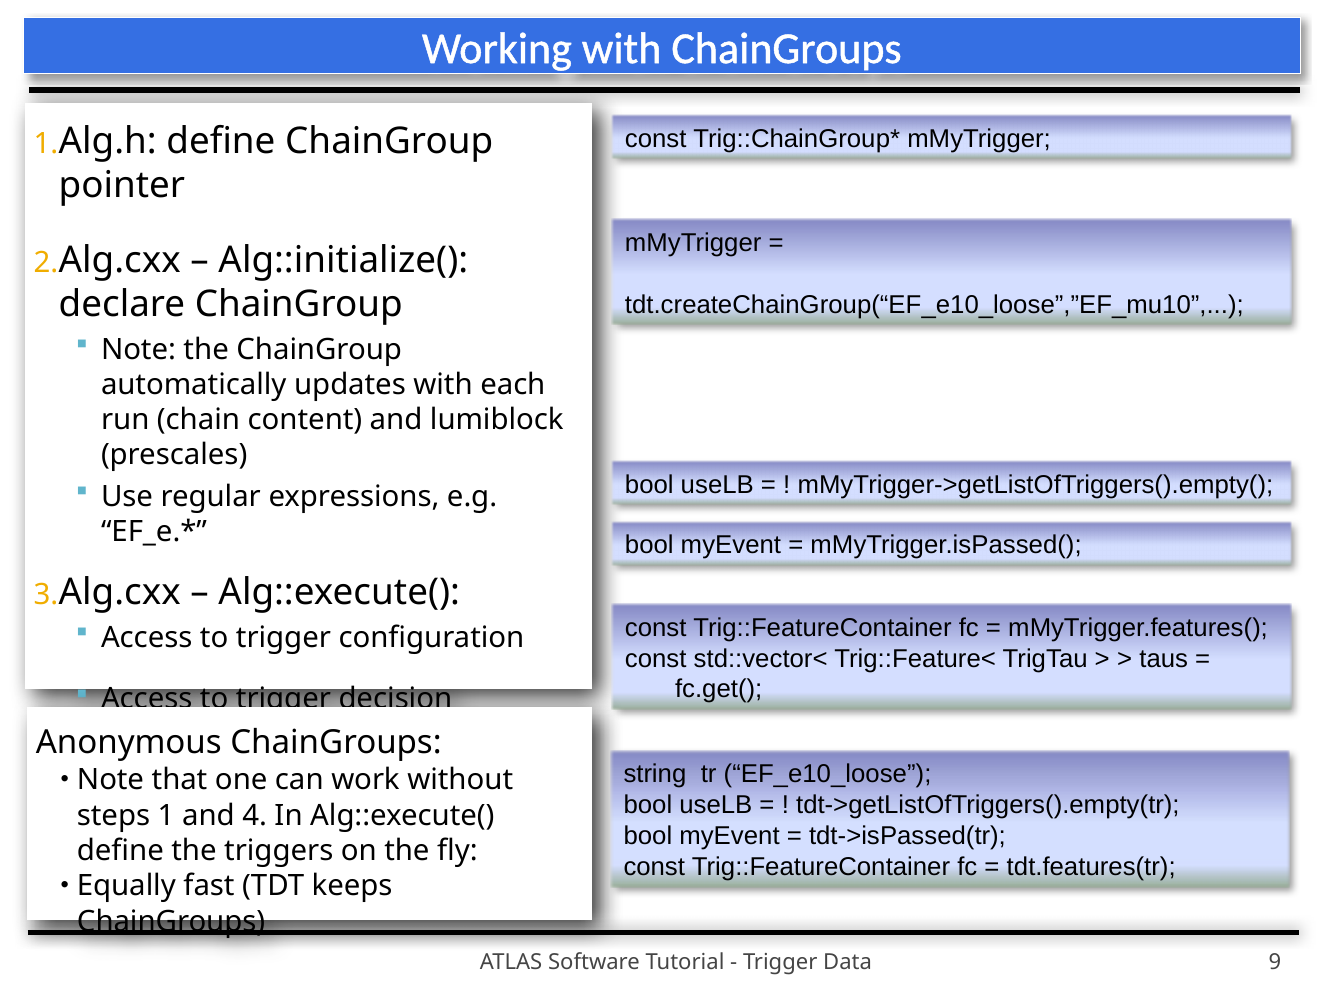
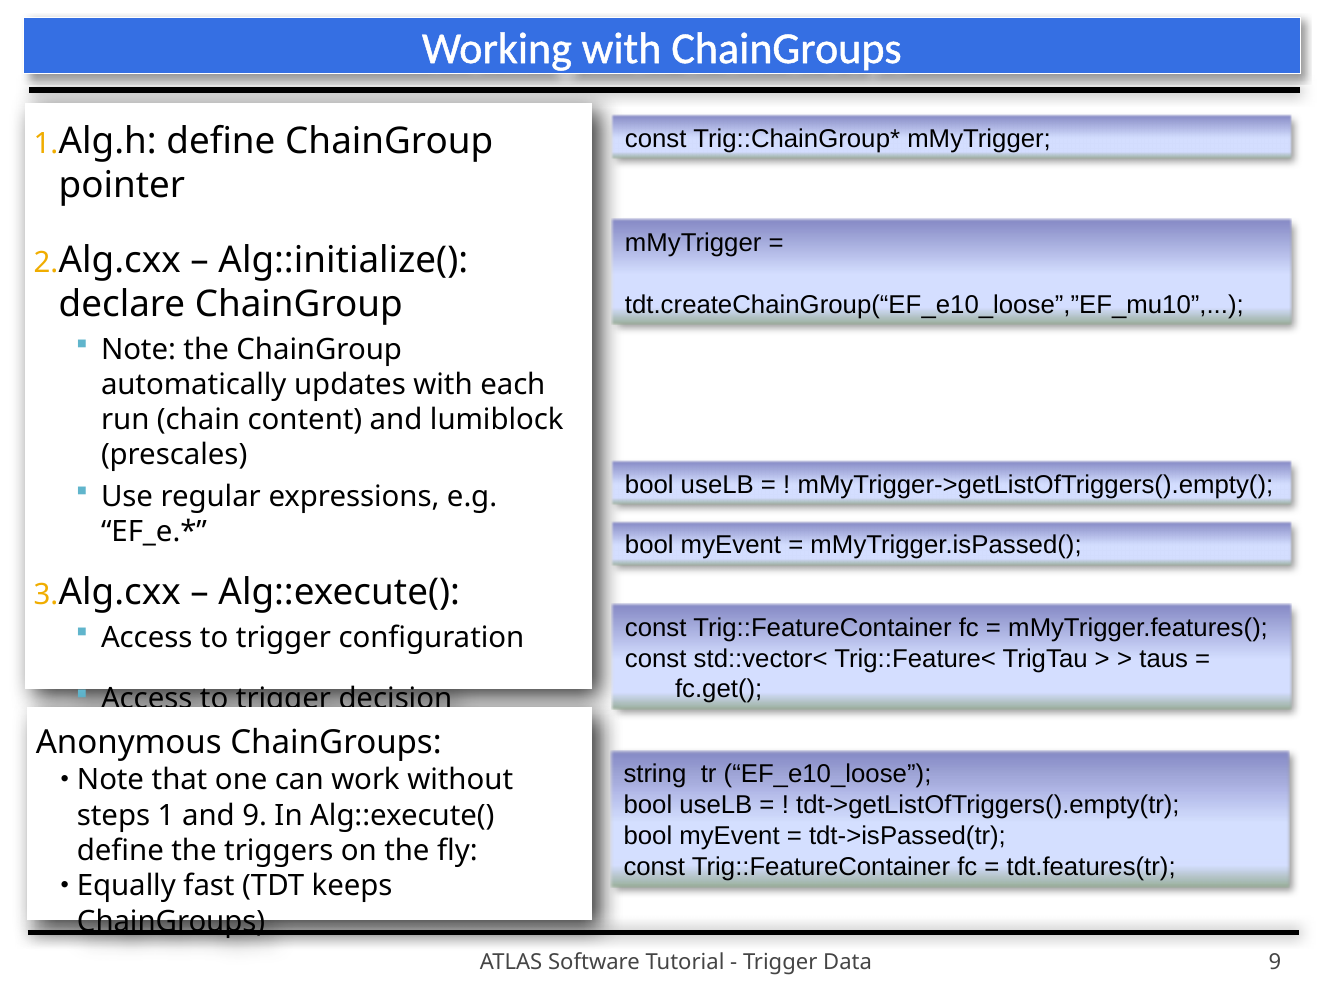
and 4: 4 -> 9
